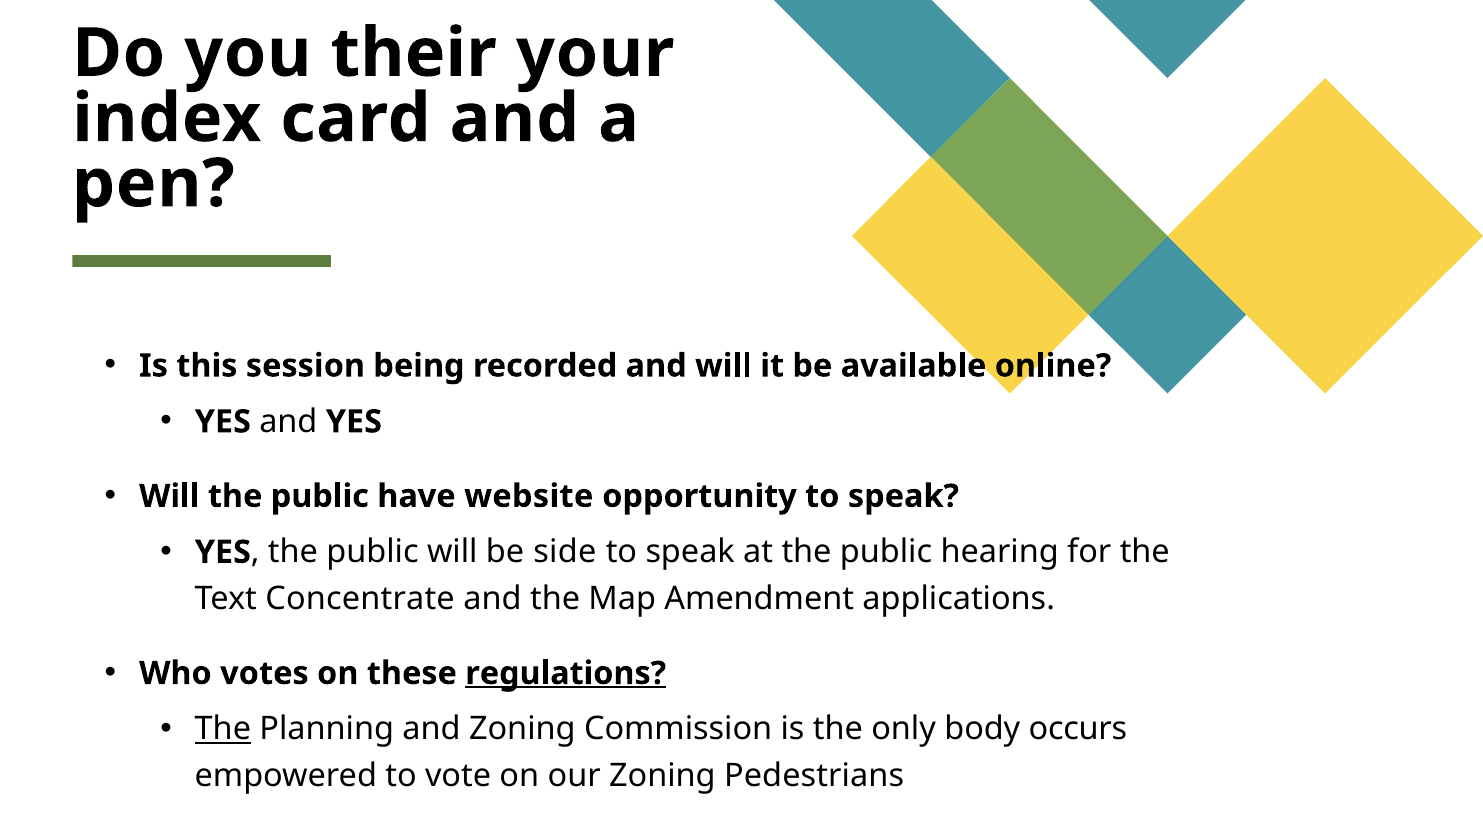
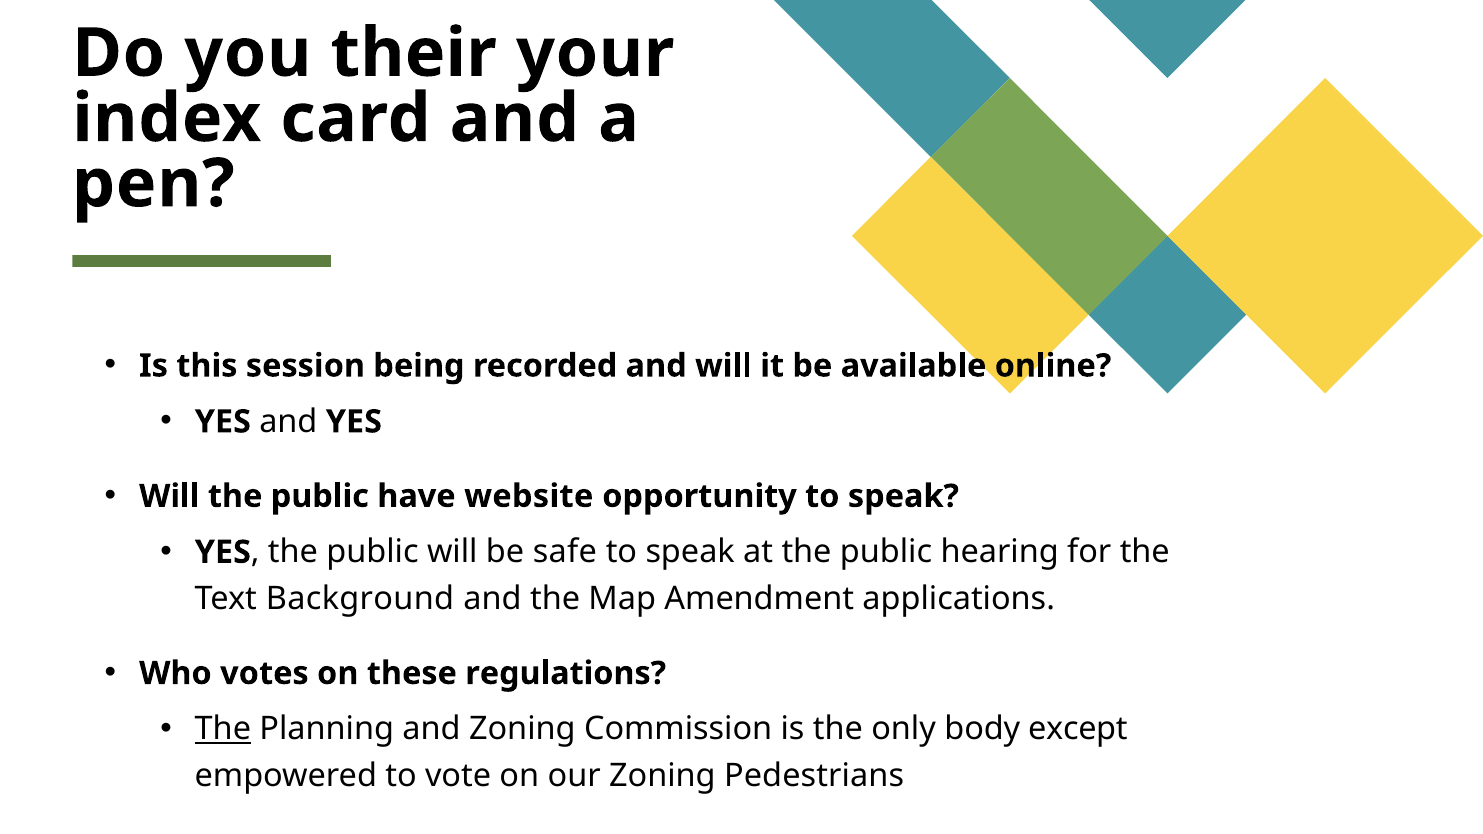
side: side -> safe
Concentrate: Concentrate -> Background
regulations underline: present -> none
occurs: occurs -> except
